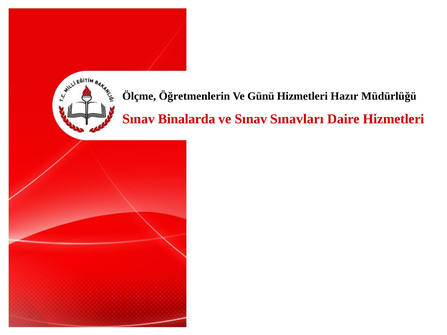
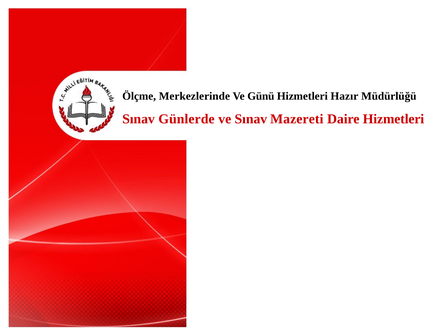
Öğretmenlerin: Öğretmenlerin -> Merkezlerinde
Binalarda: Binalarda -> Günlerde
Sınavları: Sınavları -> Mazereti
